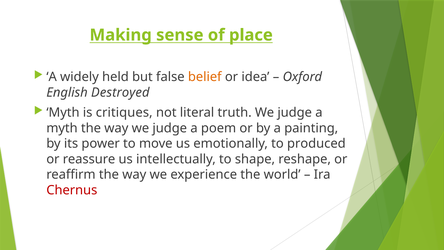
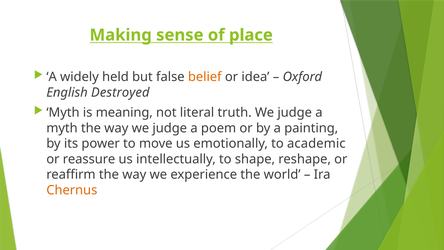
critiques: critiques -> meaning
produced: produced -> academic
Chernus colour: red -> orange
